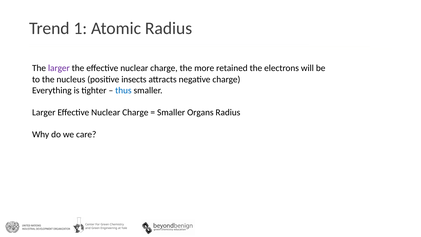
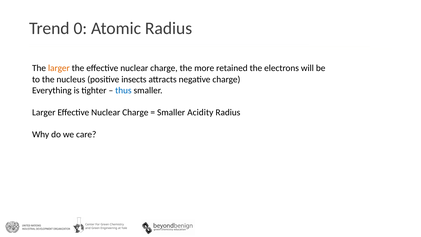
1: 1 -> 0
larger at (59, 68) colour: purple -> orange
Organs: Organs -> Acidity
